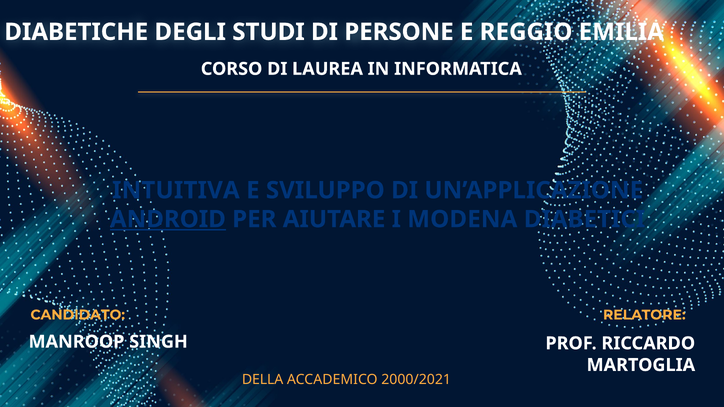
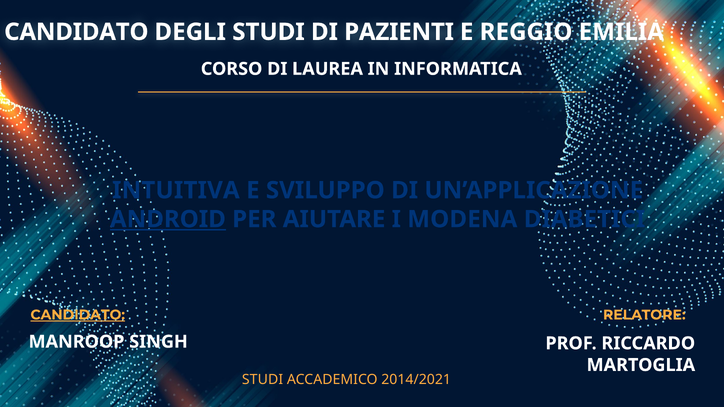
DIABETICHE at (76, 32): DIABETICHE -> CANDIDATO
PERSONE: PERSONE -> PAZIENTI
CANDIDATO at (78, 315) underline: none -> present
DELLA at (263, 380): DELLA -> STUDI
2000/2021: 2000/2021 -> 2014/2021
